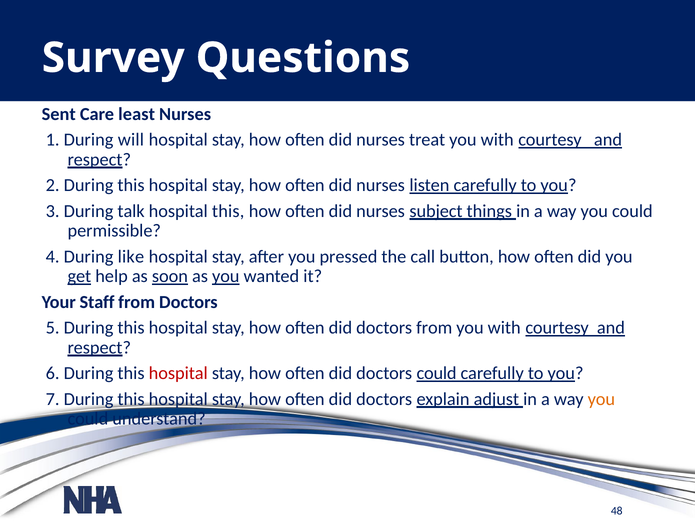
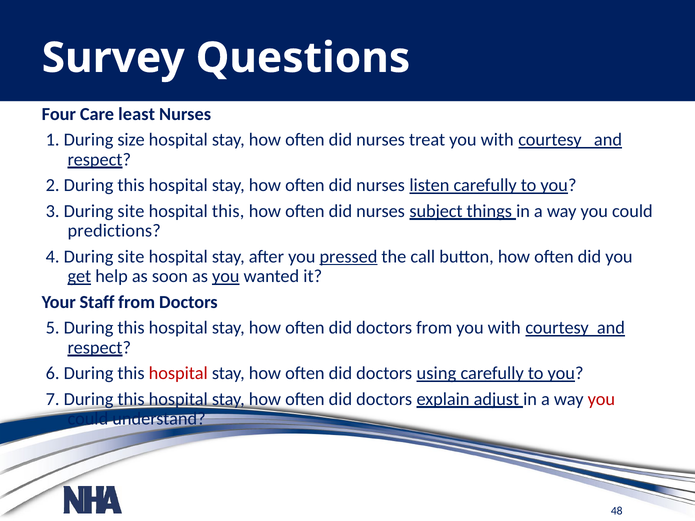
Sent: Sent -> Four
will: will -> size
3 During talk: talk -> site
permissible: permissible -> predictions
4 During like: like -> site
pressed underline: none -> present
soon underline: present -> none
doctors could: could -> using
you at (601, 399) colour: orange -> red
